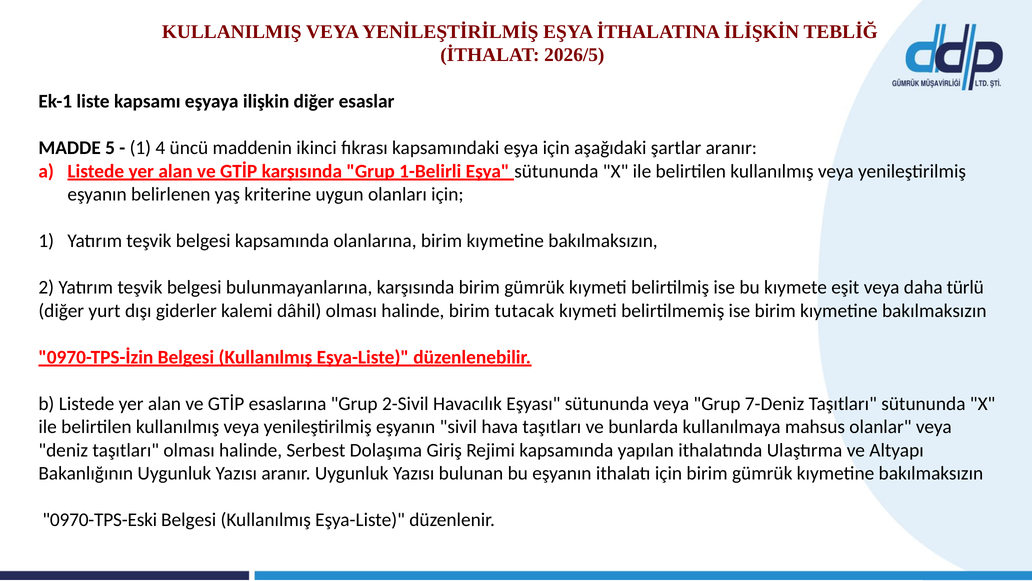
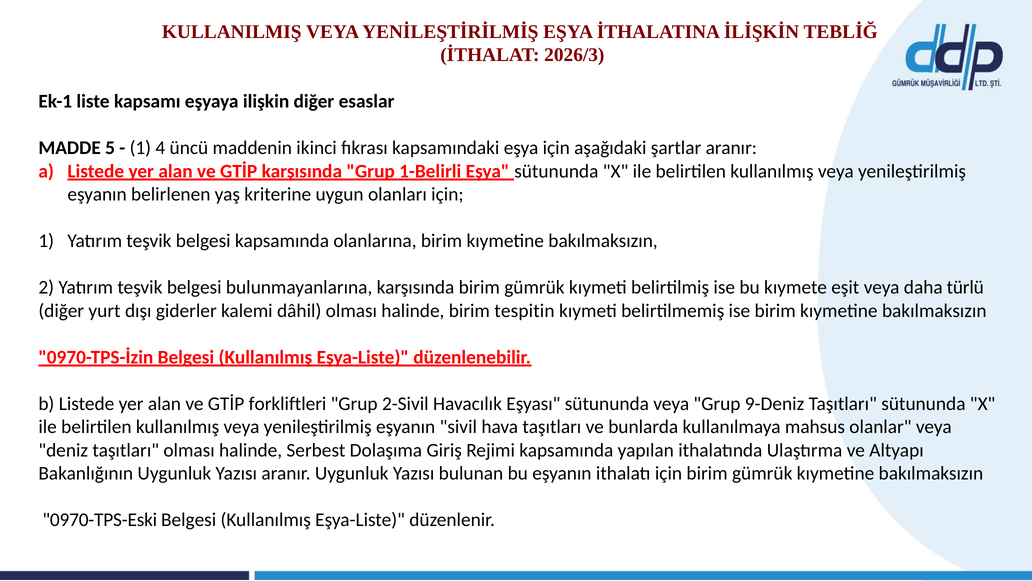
2026/5: 2026/5 -> 2026/3
tutacak: tutacak -> tespitin
esaslarına: esaslarına -> forkliftleri
7-Deniz: 7-Deniz -> 9-Deniz
